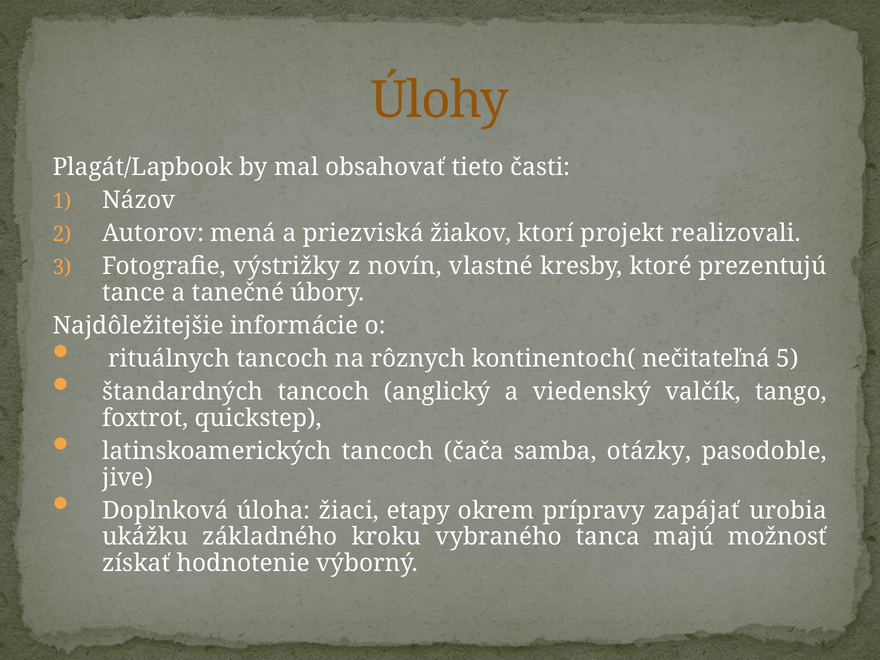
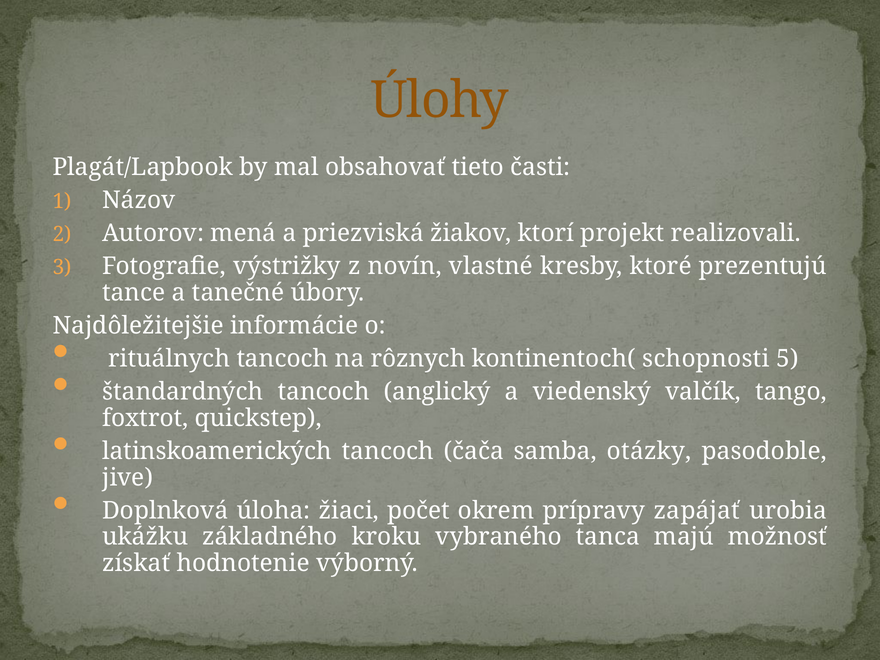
nečitateľná: nečitateľná -> schopnosti
etapy: etapy -> počet
